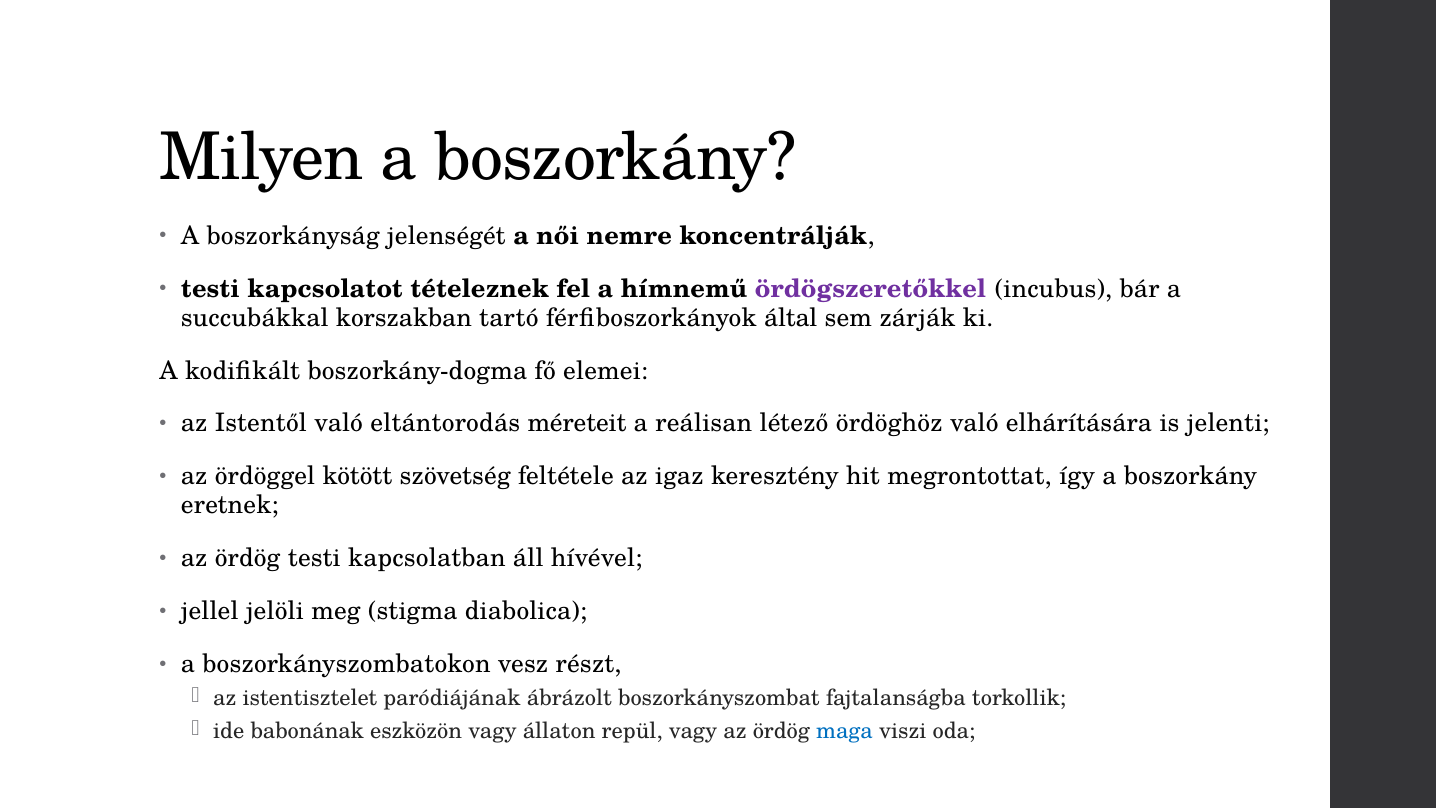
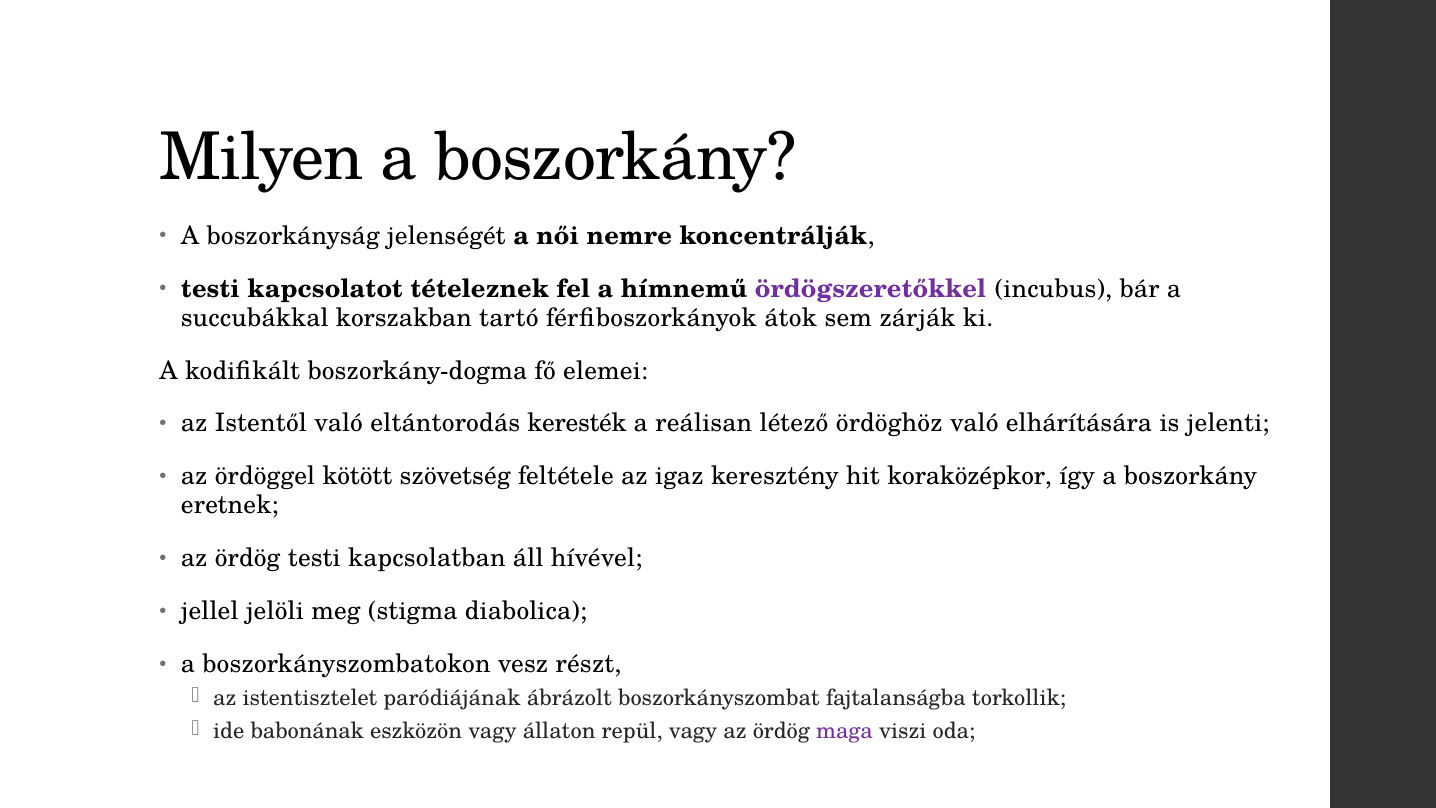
által: által -> átok
méreteit: méreteit -> keresték
megrontottat: megrontottat -> koraközépkor
maga colour: blue -> purple
